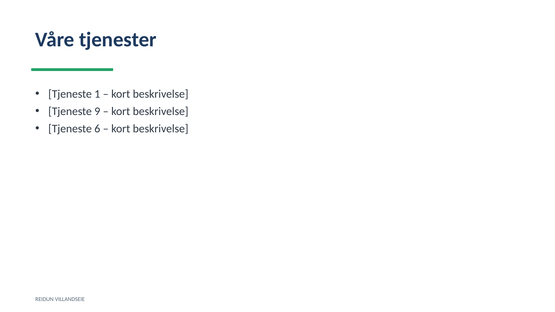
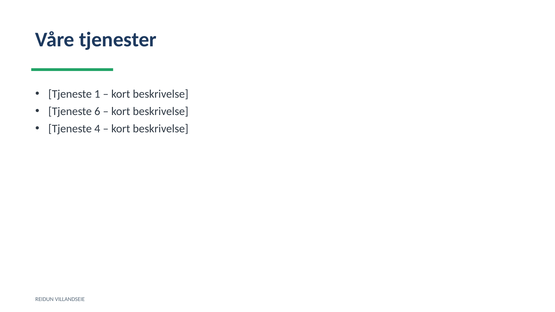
9: 9 -> 6
6: 6 -> 4
